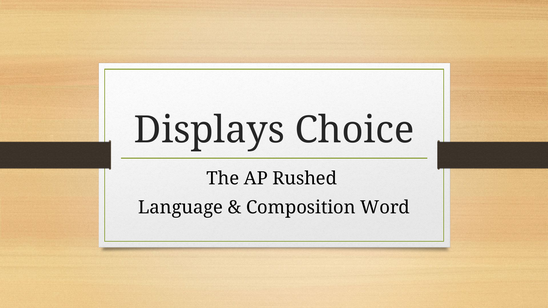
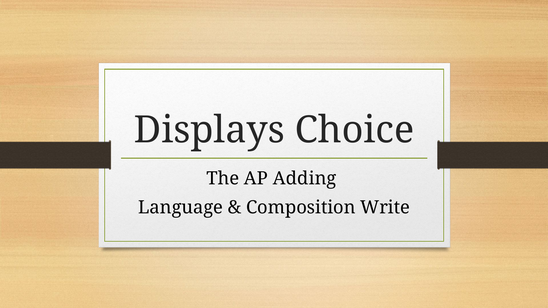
Rushed: Rushed -> Adding
Word: Word -> Write
